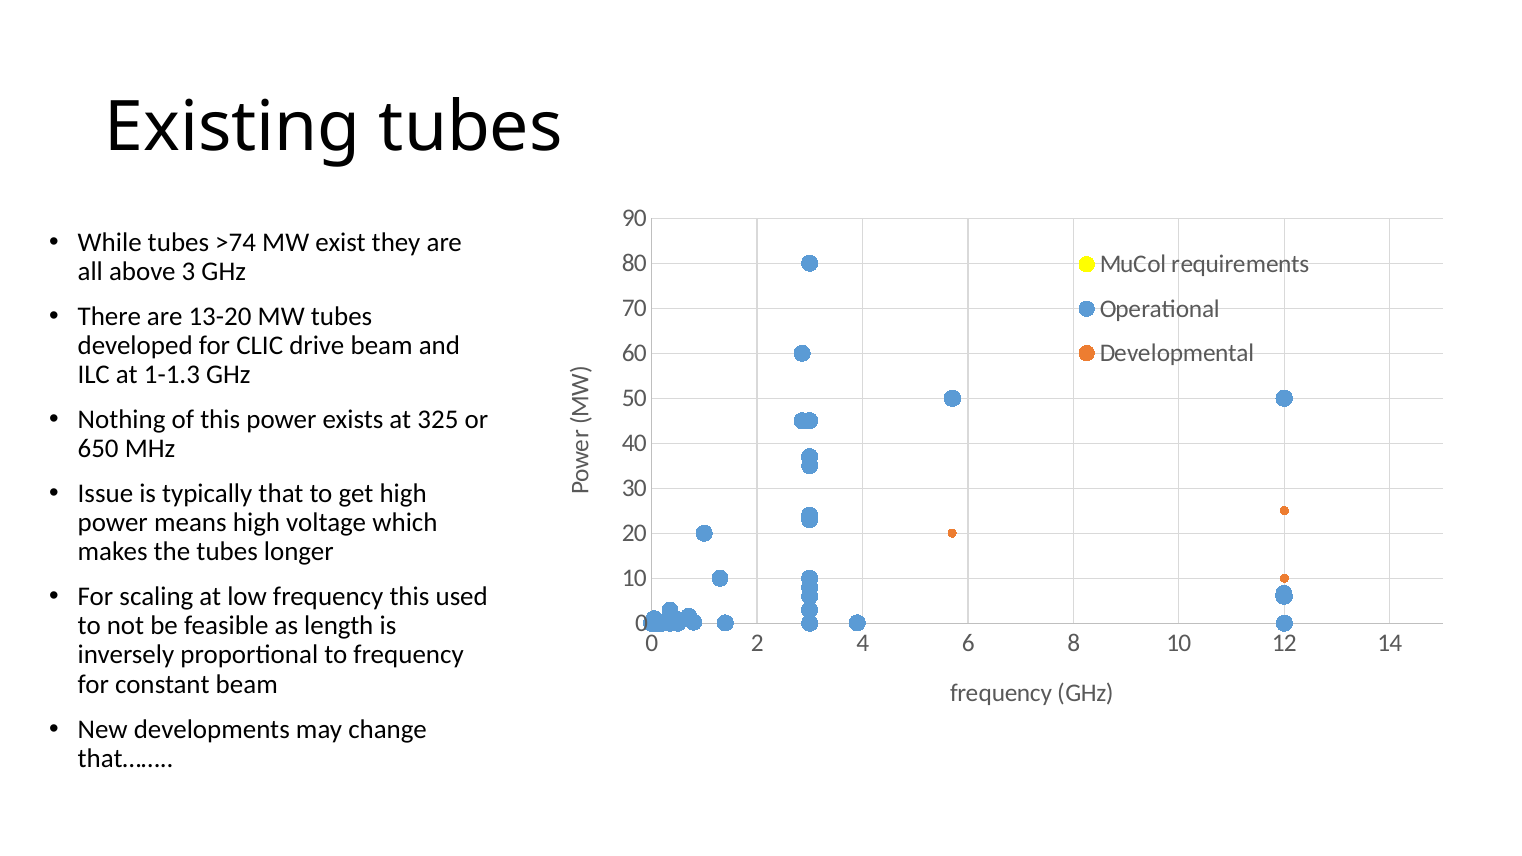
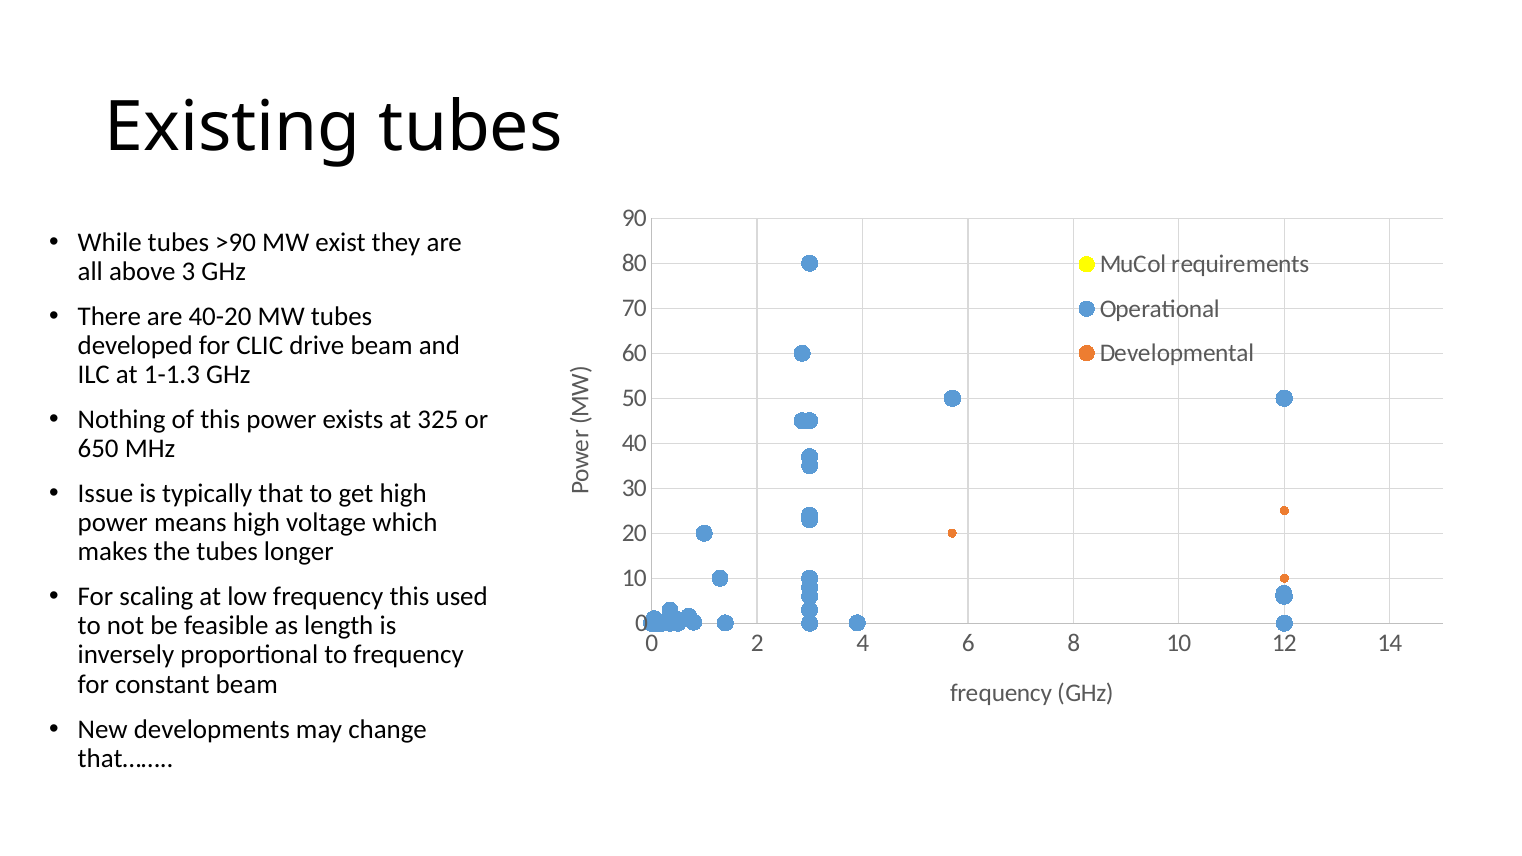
>74: >74 -> >90
13-20: 13-20 -> 40-20
